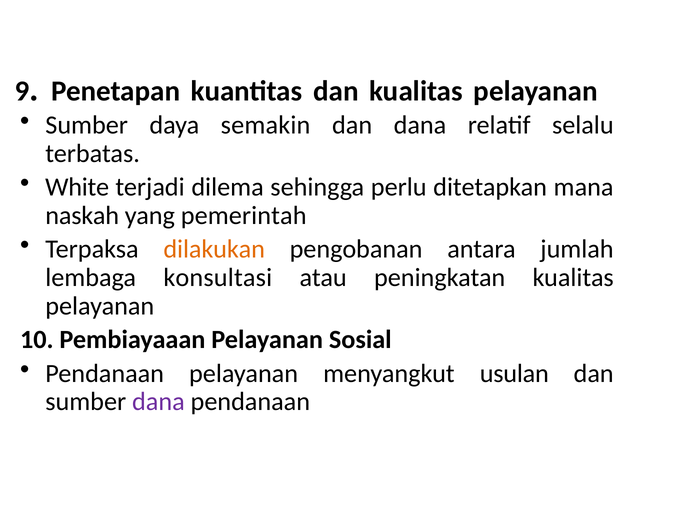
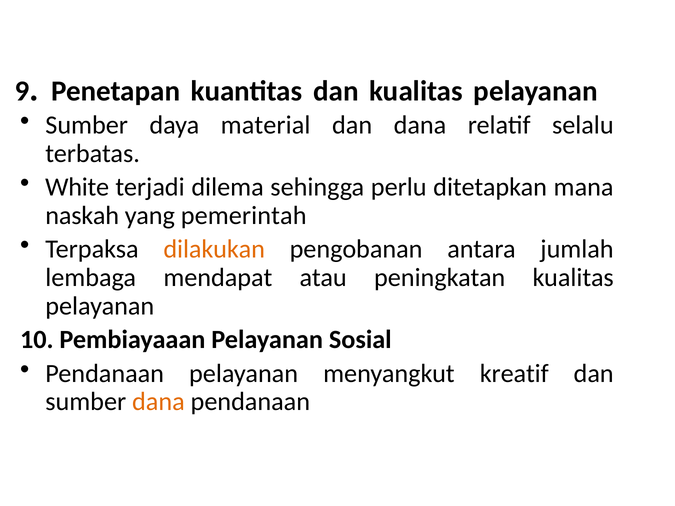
semakin: semakin -> material
konsultasi: konsultasi -> mendapat
usulan: usulan -> kreatif
dana at (158, 402) colour: purple -> orange
